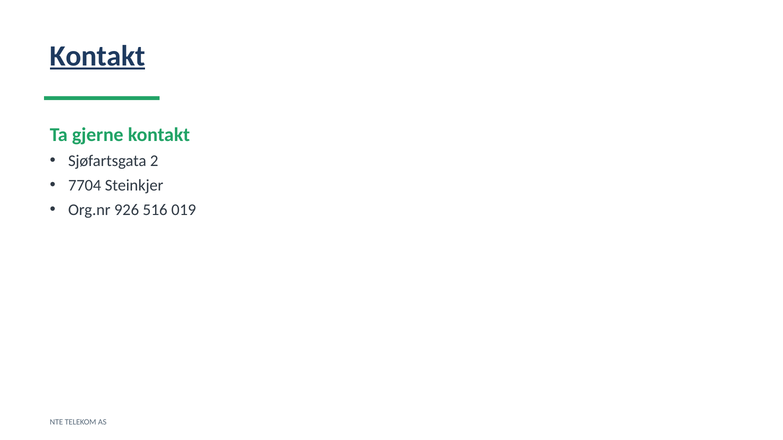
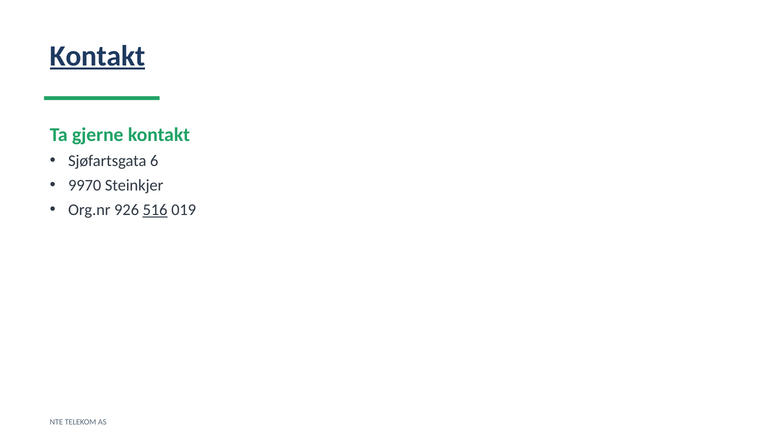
2: 2 -> 6
7704: 7704 -> 9970
516 underline: none -> present
